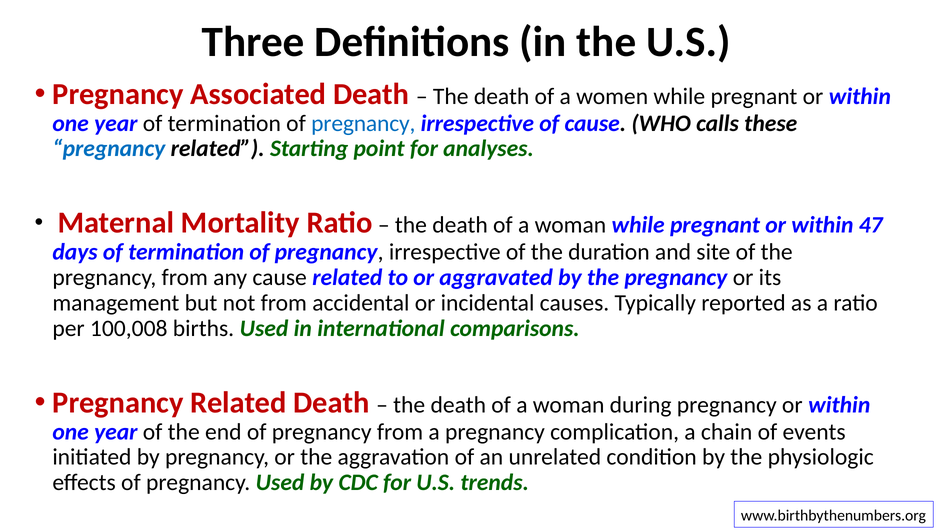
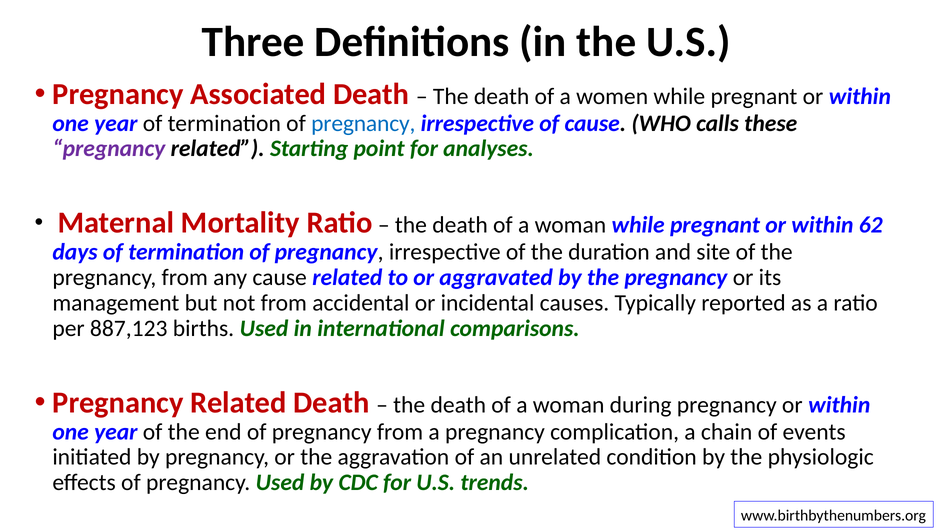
pregnancy at (109, 149) colour: blue -> purple
47: 47 -> 62
100,008: 100,008 -> 887,123
